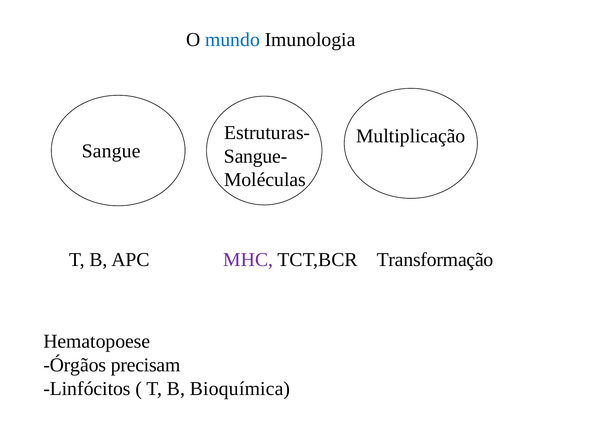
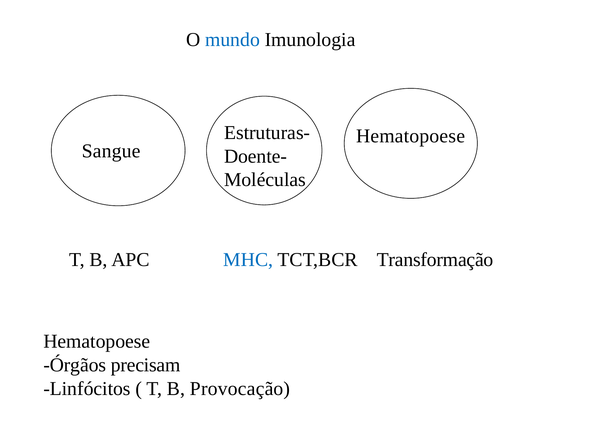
Multiplicação at (411, 136): Multiplicação -> Hematopoese
Sangue-: Sangue- -> Doente-
MHC colour: purple -> blue
Bioquímica: Bioquímica -> Provocação
